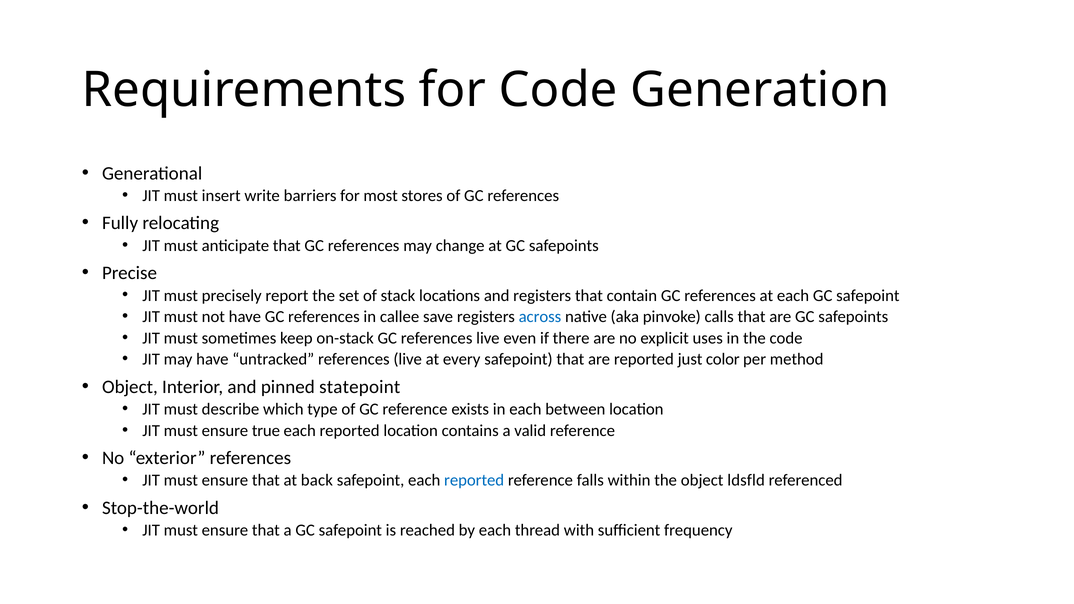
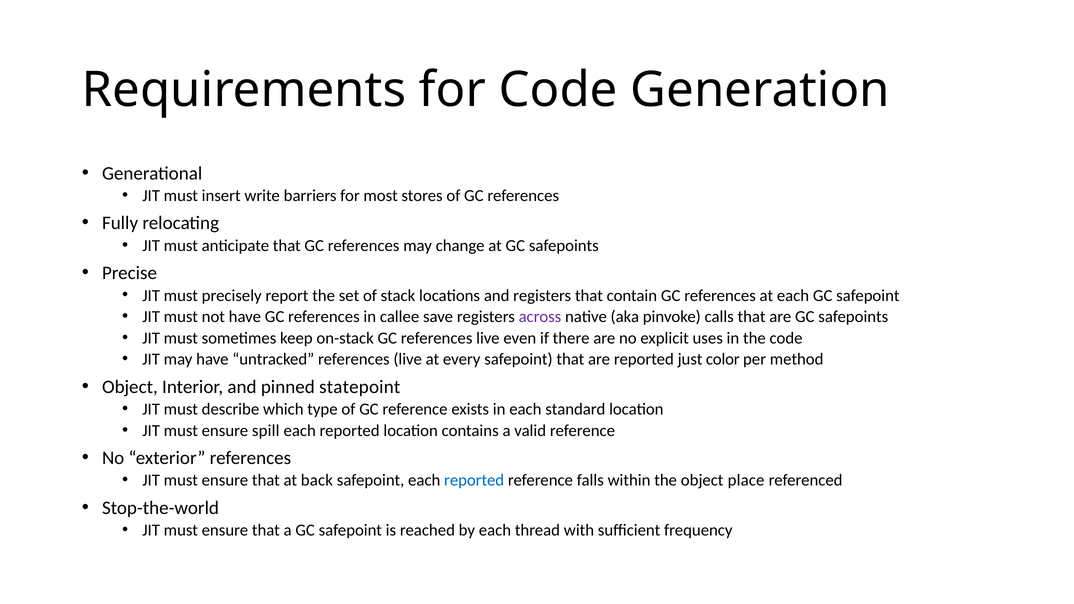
across colour: blue -> purple
between: between -> standard
true: true -> spill
ldsfld: ldsfld -> place
